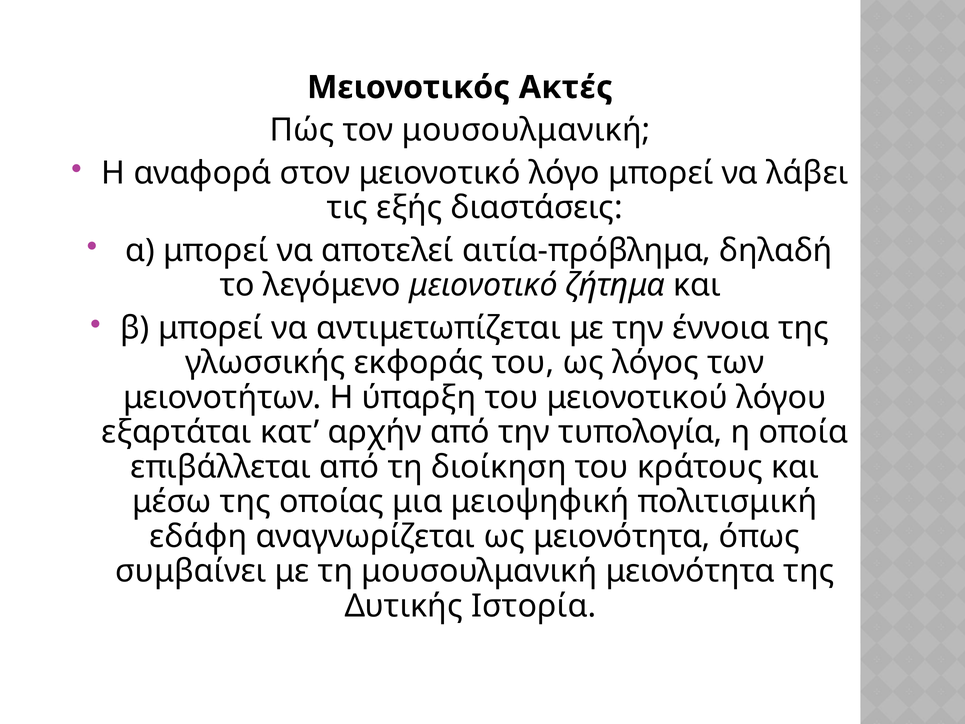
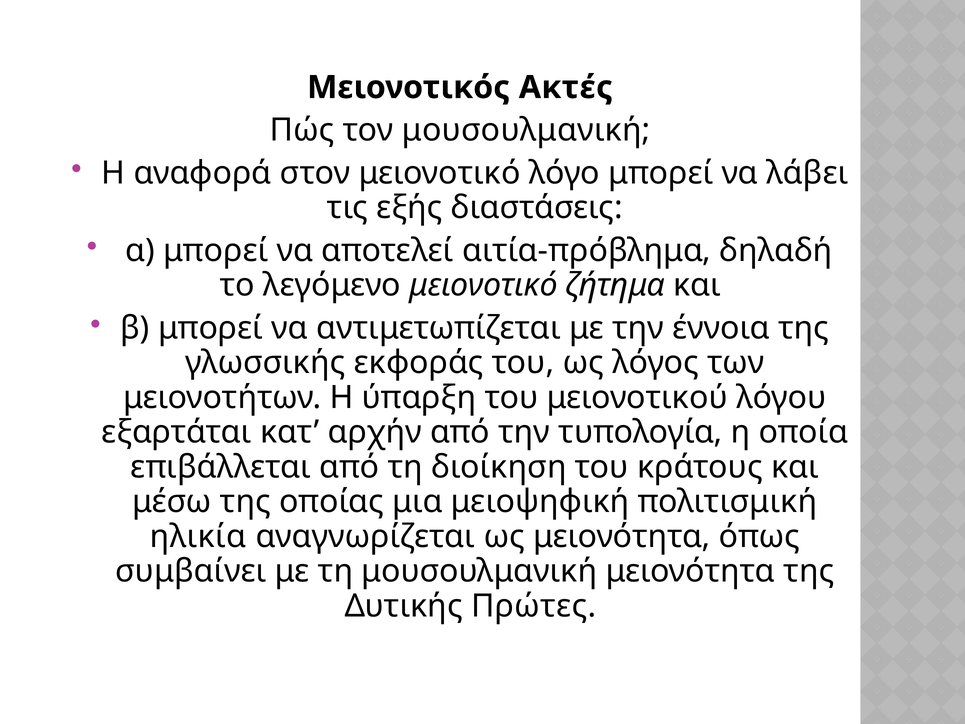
εδάφη: εδάφη -> ηλικία
Ιστορία: Ιστορία -> Πρώτες
